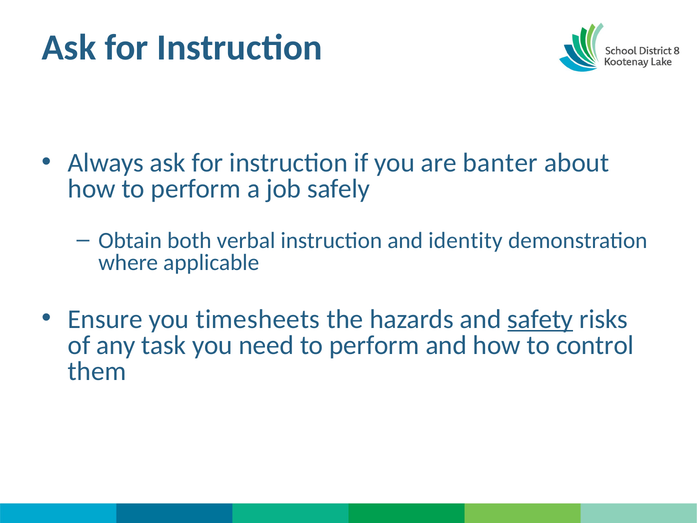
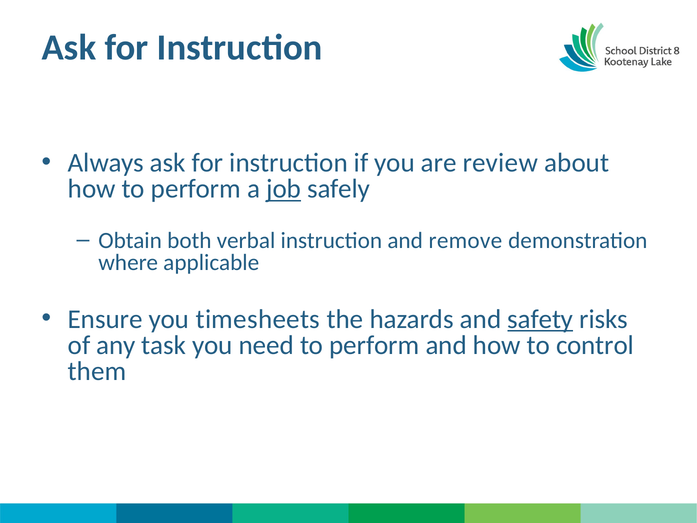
banter: banter -> review
job underline: none -> present
identity: identity -> remove
